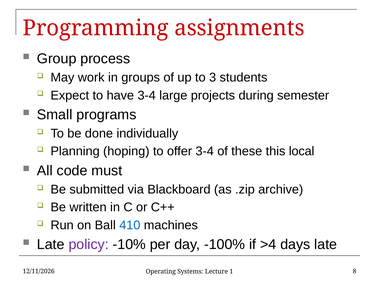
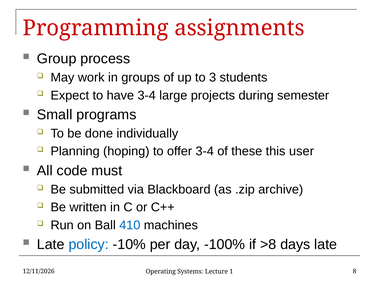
local: local -> user
policy colour: purple -> blue
>4: >4 -> >8
